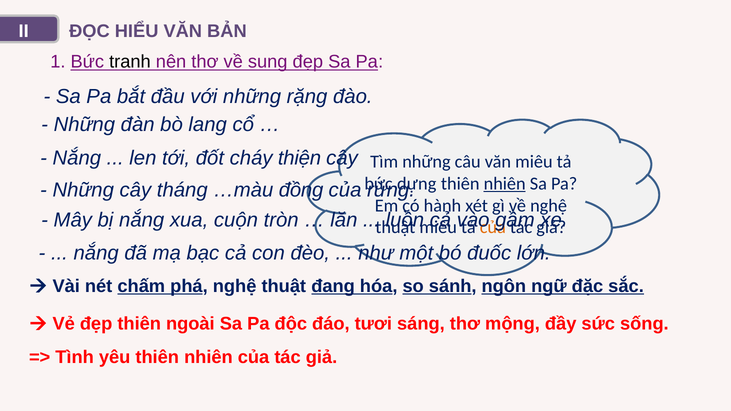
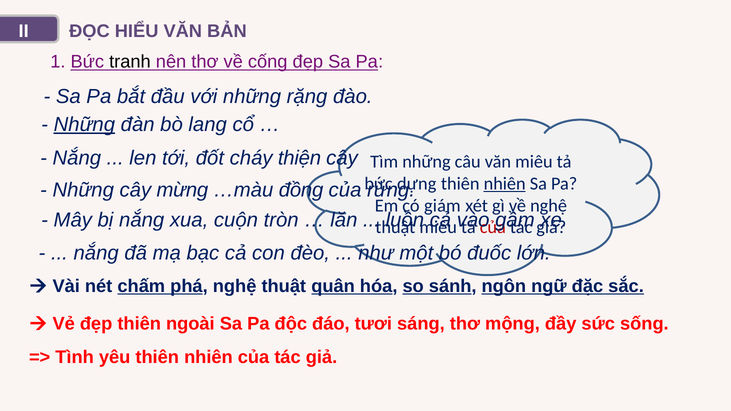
sung: sung -> cống
Những at (84, 125) underline: none -> present
tháng: tháng -> mừng
hành: hành -> giám
của at (493, 228) colour: orange -> red
đang: đang -> quân
